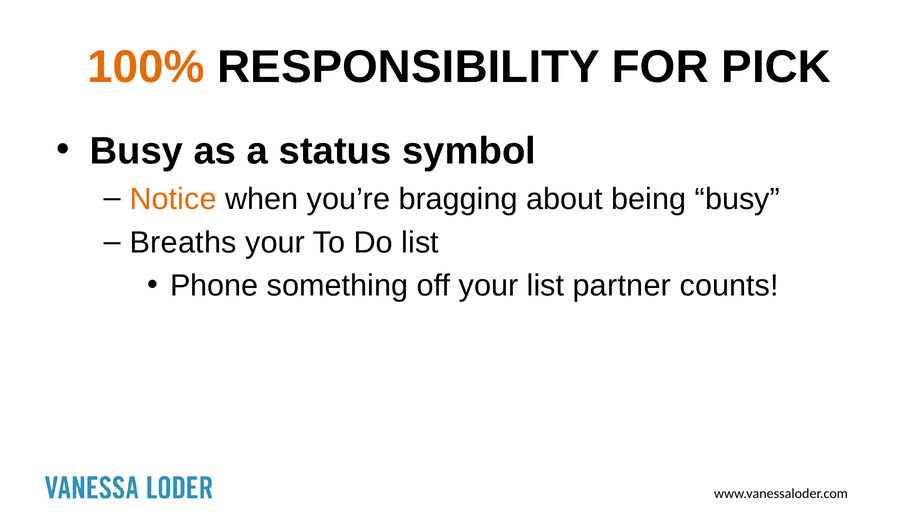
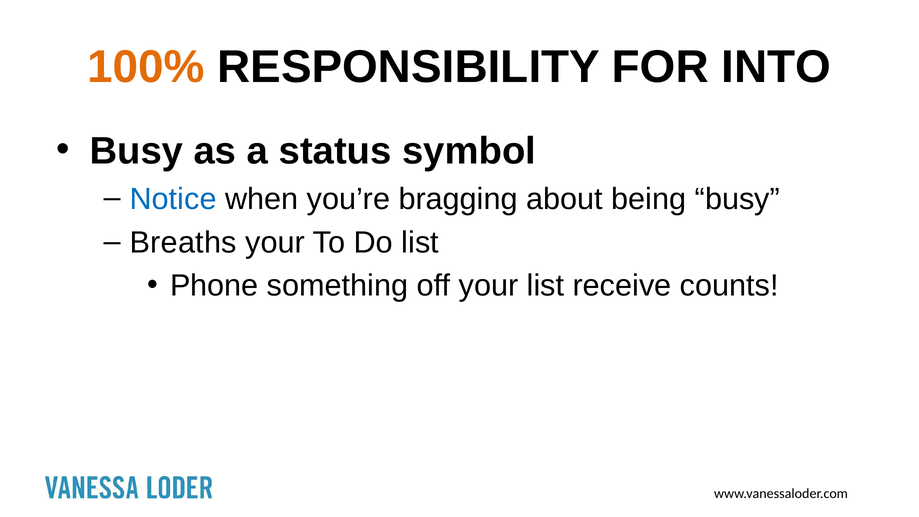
PICK: PICK -> INTO
Notice colour: orange -> blue
partner: partner -> receive
